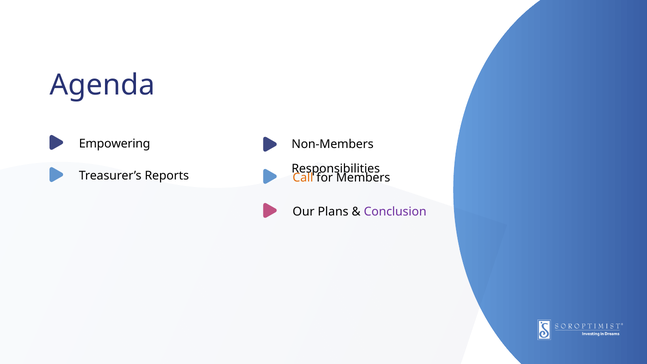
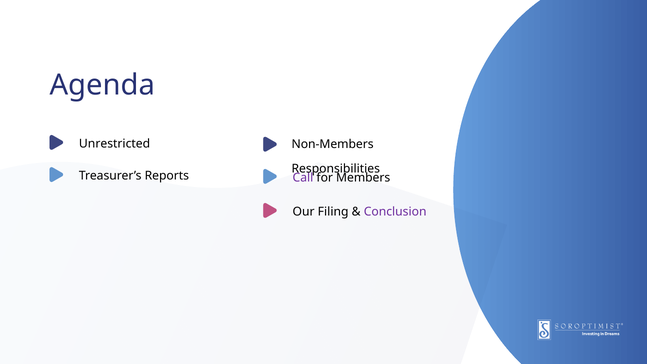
Empowering: Empowering -> Unrestricted
Call colour: orange -> purple
Plans: Plans -> Filing
